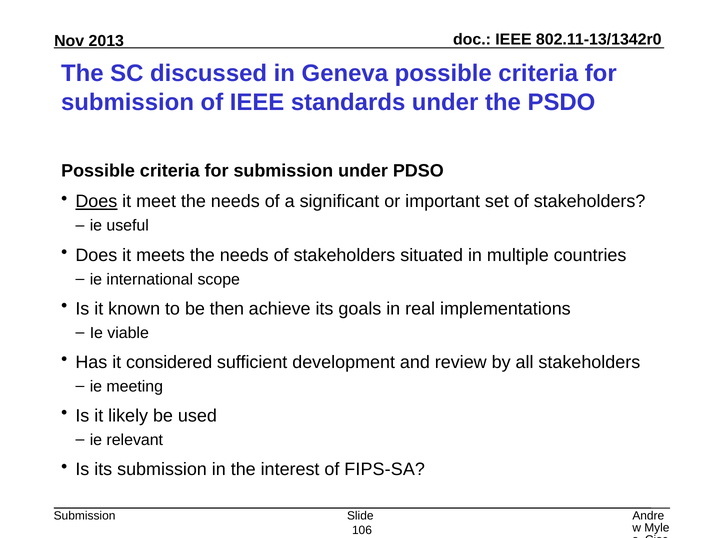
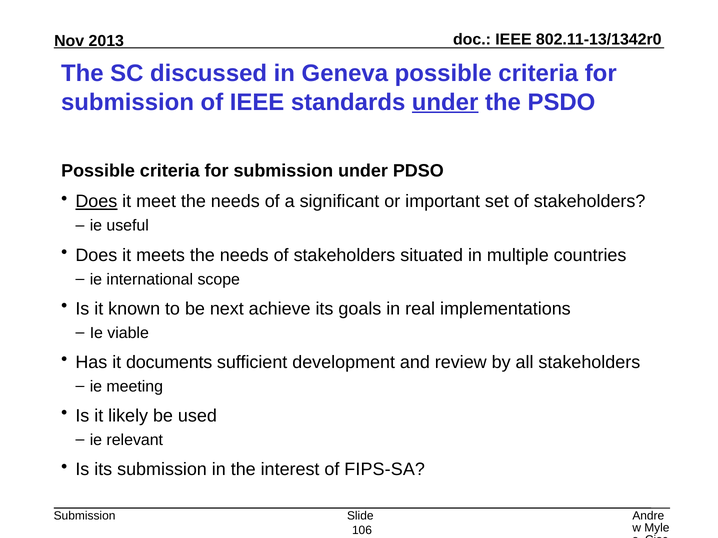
under at (445, 102) underline: none -> present
then: then -> next
considered: considered -> documents
